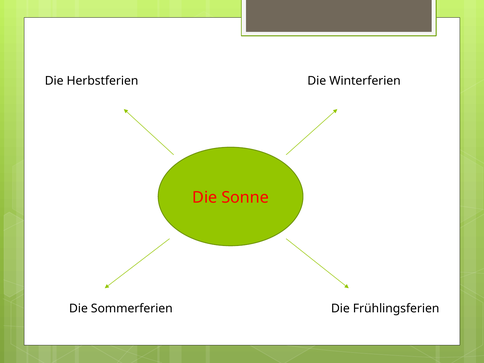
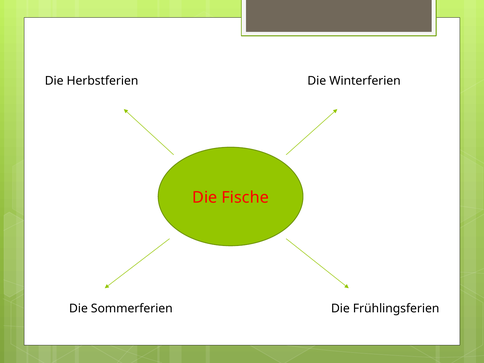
Sonne: Sonne -> Fische
